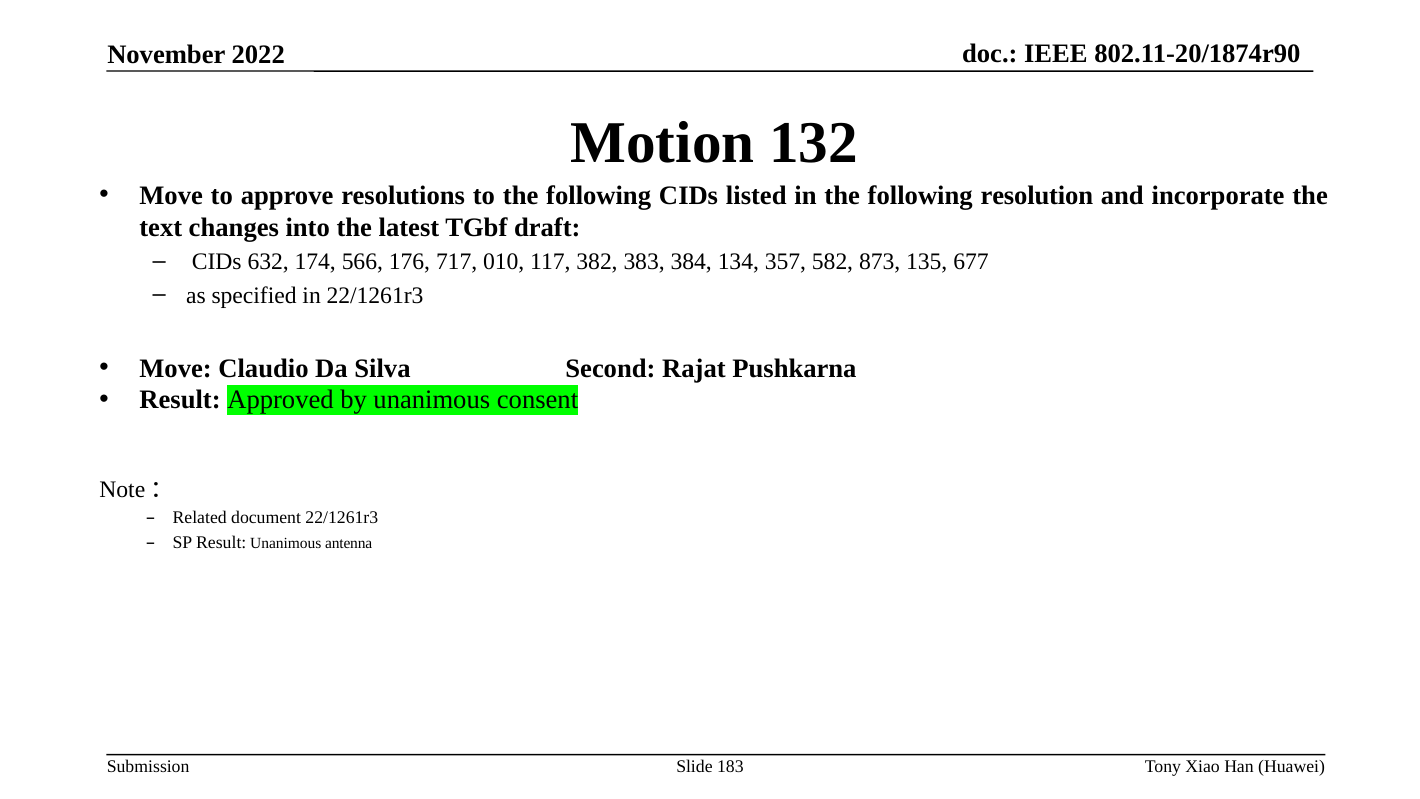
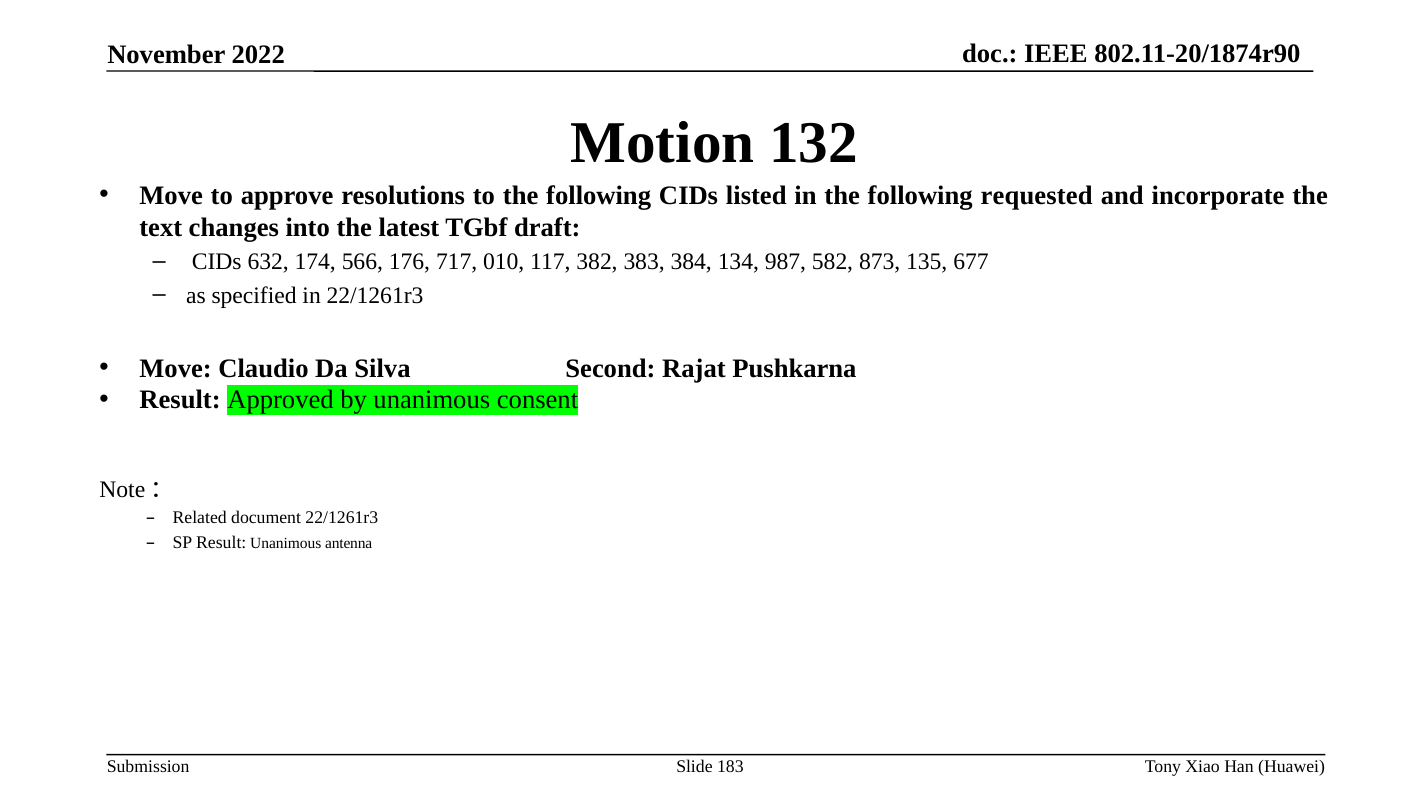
resolution: resolution -> requested
357: 357 -> 987
